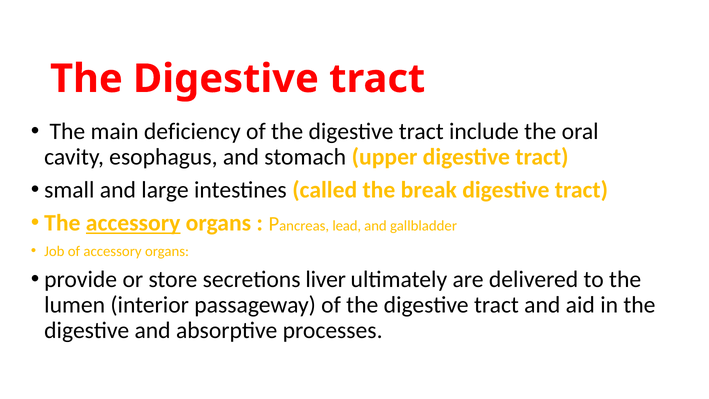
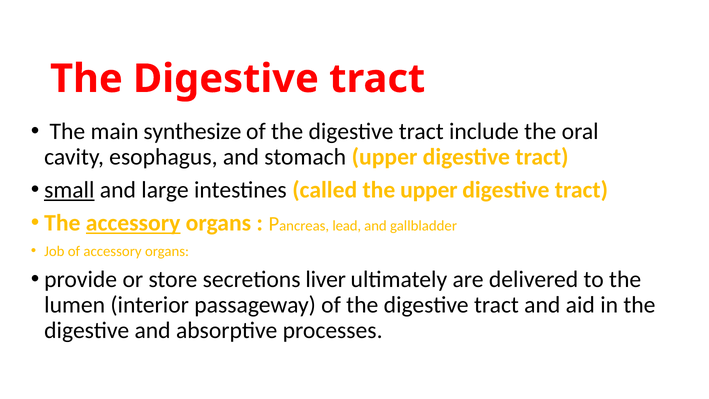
deficiency: deficiency -> synthesize
small underline: none -> present
the break: break -> upper
